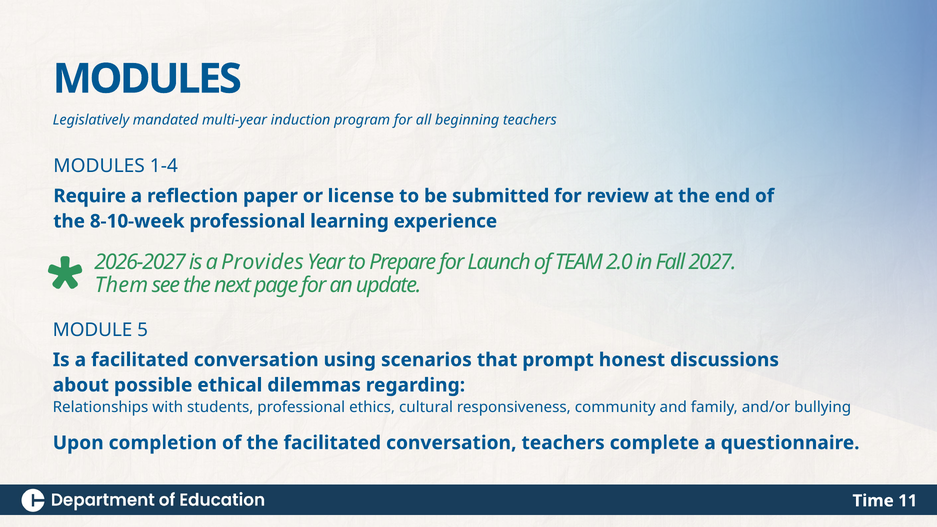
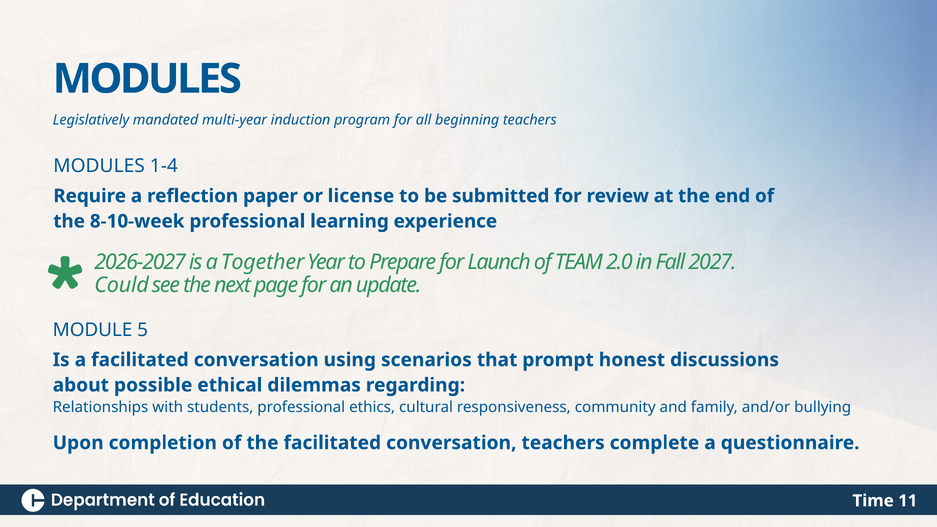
Provides: Provides -> Together
Them: Them -> Could
